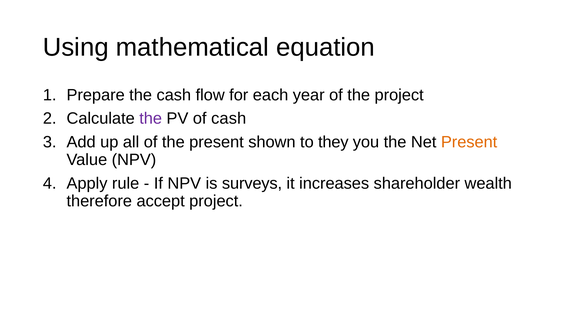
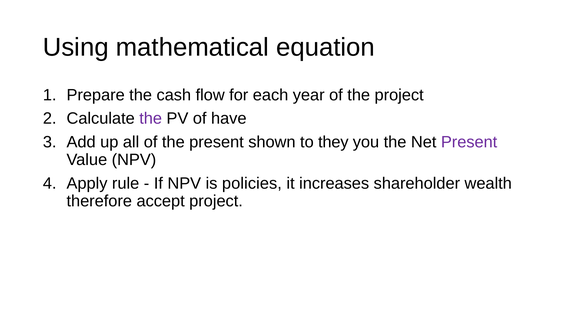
of cash: cash -> have
Present at (469, 142) colour: orange -> purple
surveys: surveys -> policies
